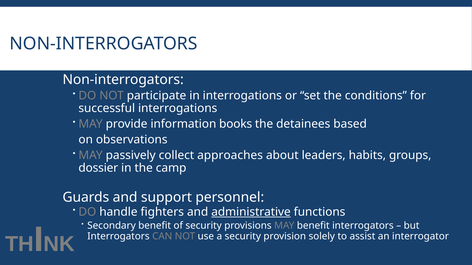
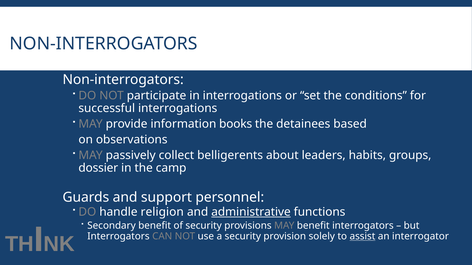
approaches: approaches -> belligerents
fighters: fighters -> religion
assist underline: none -> present
